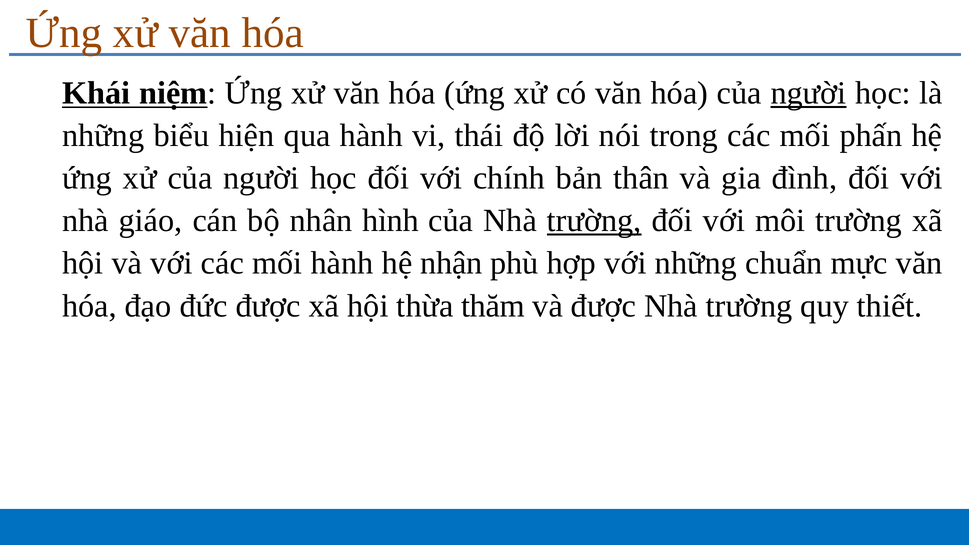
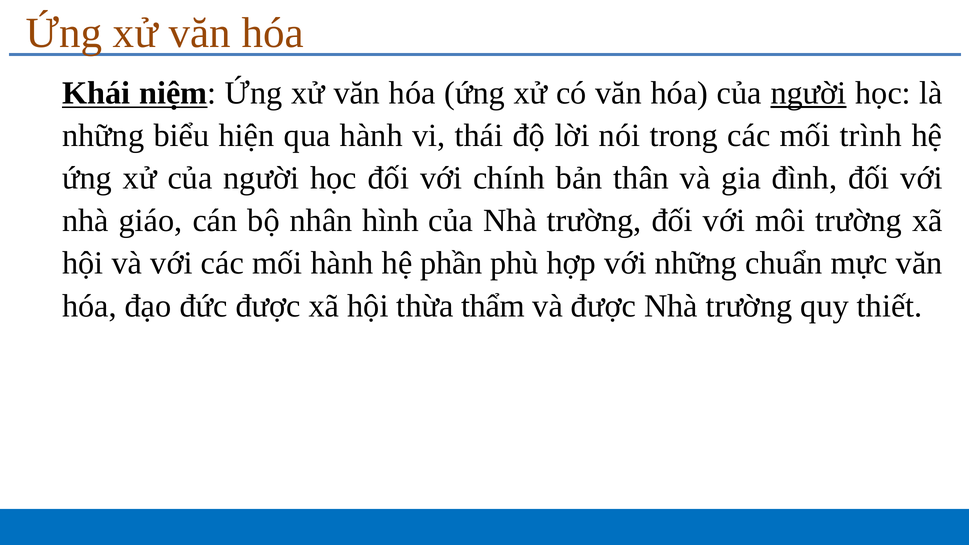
phấn: phấn -> trình
trường at (594, 221) underline: present -> none
nhận: nhận -> phần
thăm: thăm -> thẩm
